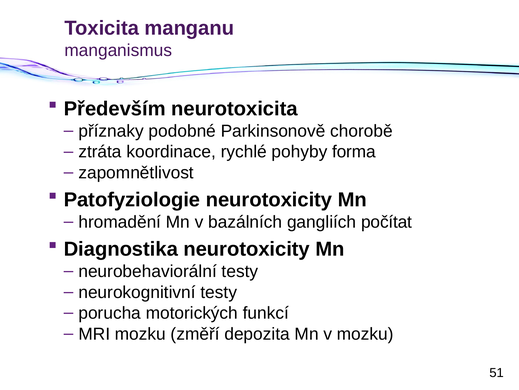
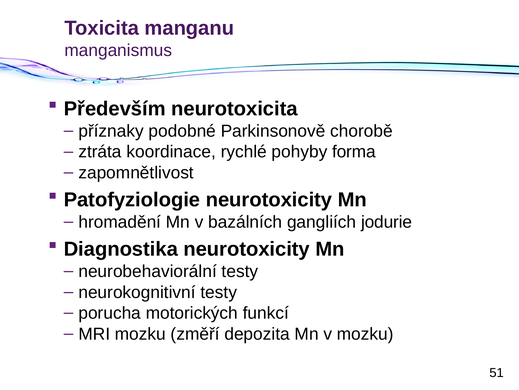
počítat: počítat -> jodurie
